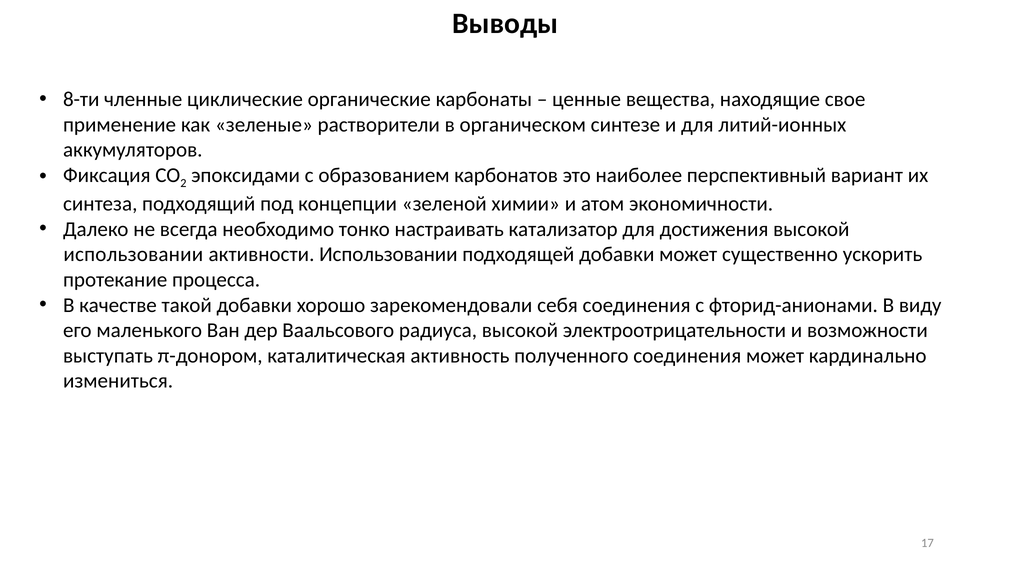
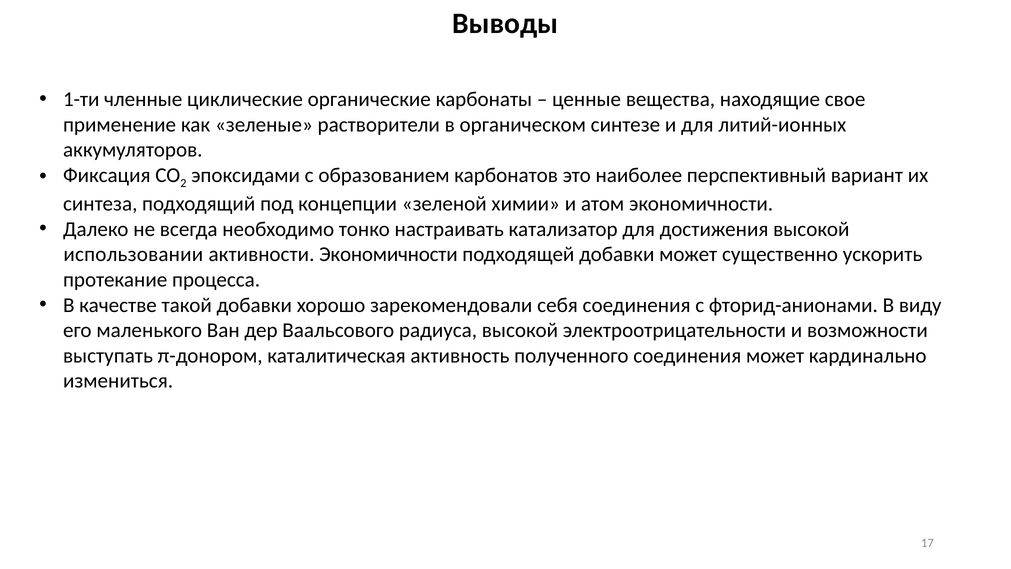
8-ти: 8-ти -> 1-ти
активности Использовании: Использовании -> Экономичности
